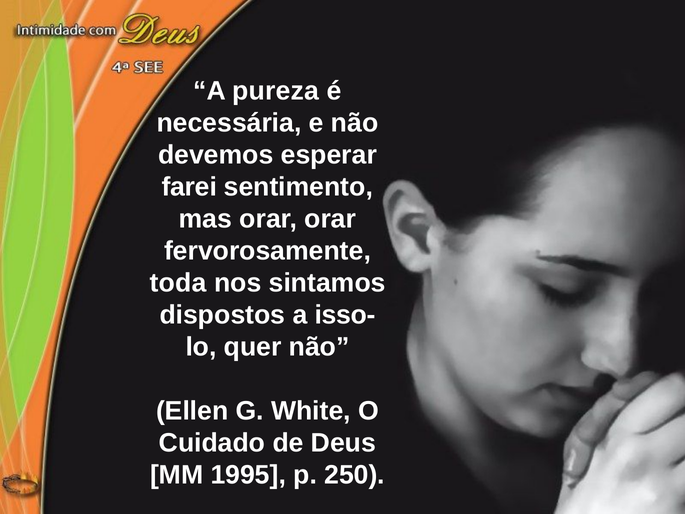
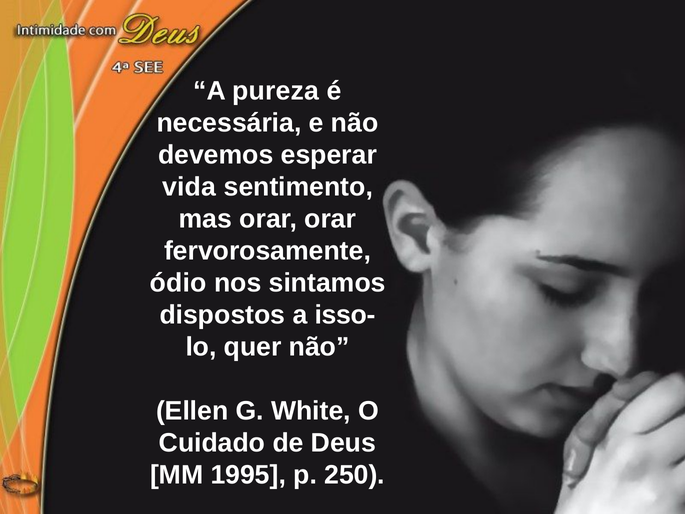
farei: farei -> vida
toda: toda -> ódio
